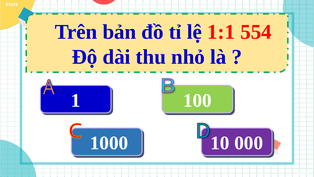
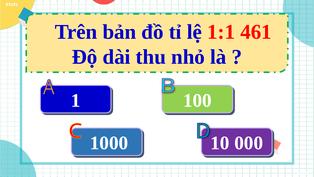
554: 554 -> 461
